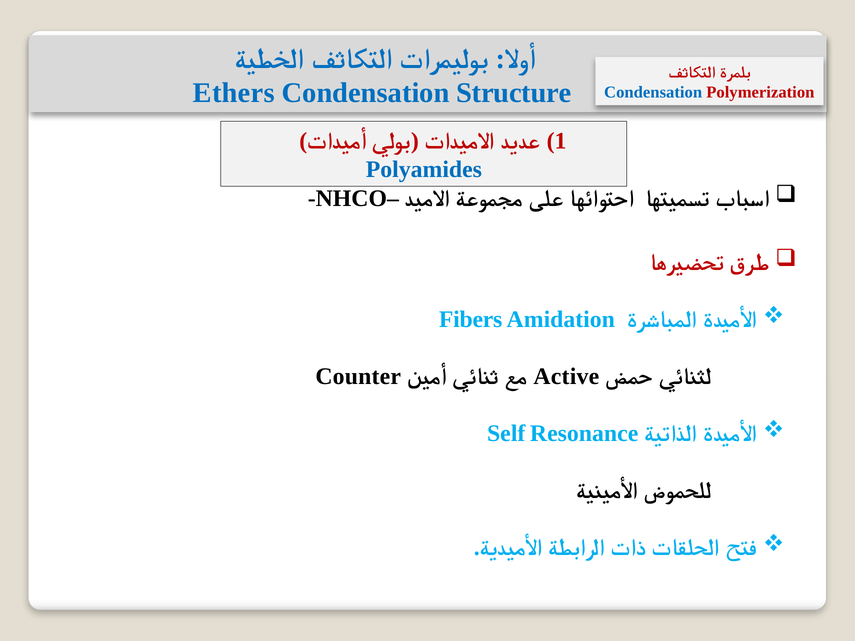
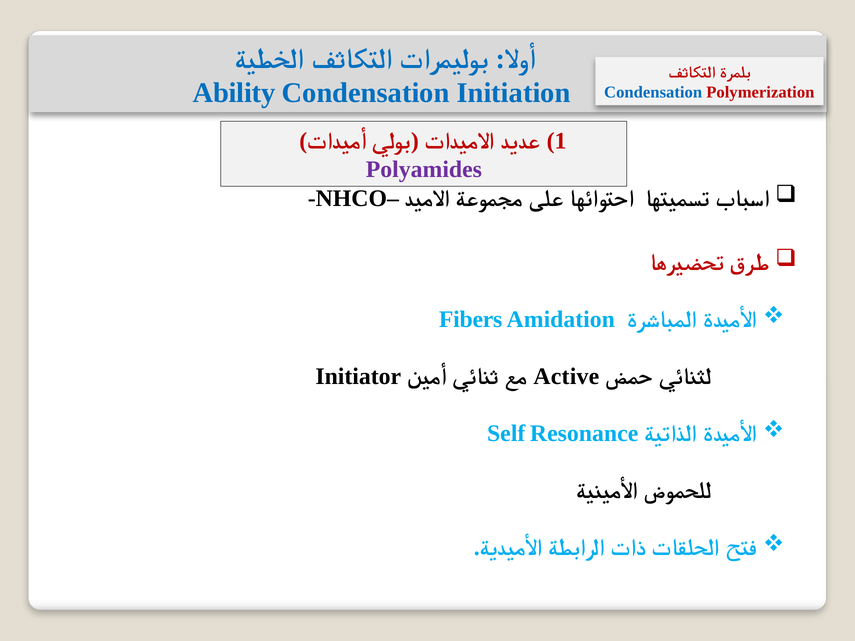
Ethers: Ethers -> Ability
Structure: Structure -> Initiation
Polyamides colour: blue -> purple
Counter: Counter -> Initiator
